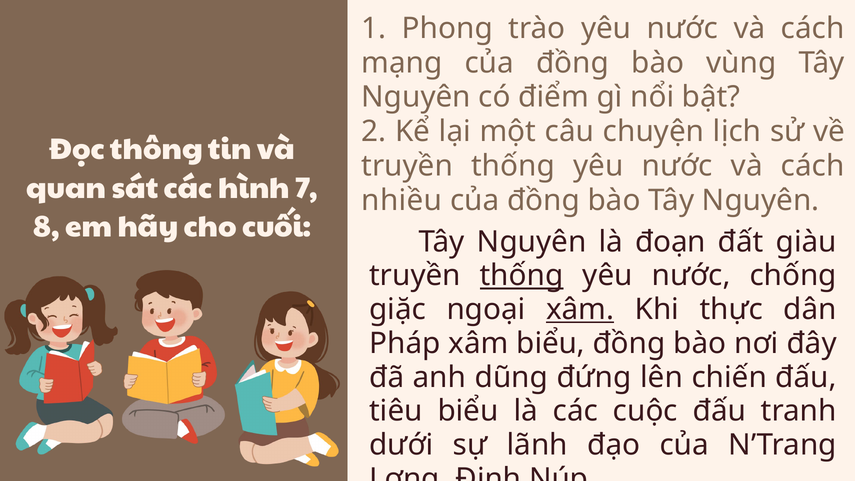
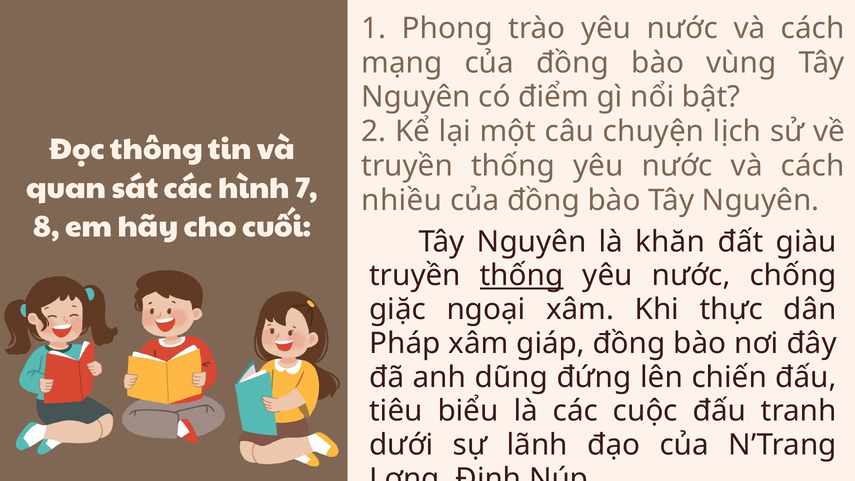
đoạn: đoạn -> khăn
xâm at (580, 309) underline: present -> none
xâm biểu: biểu -> giáp
